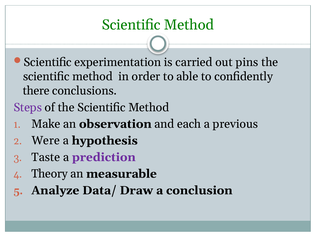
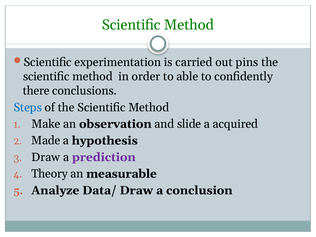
Steps colour: purple -> blue
each: each -> slide
previous: previous -> acquired
Were: Were -> Made
Taste at (46, 157): Taste -> Draw
